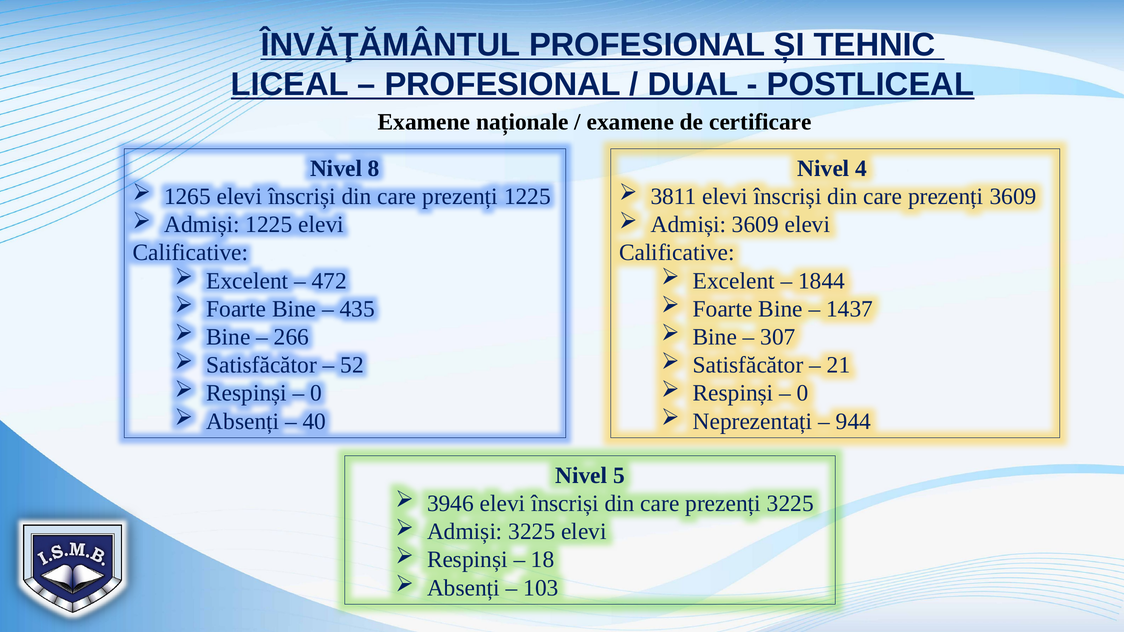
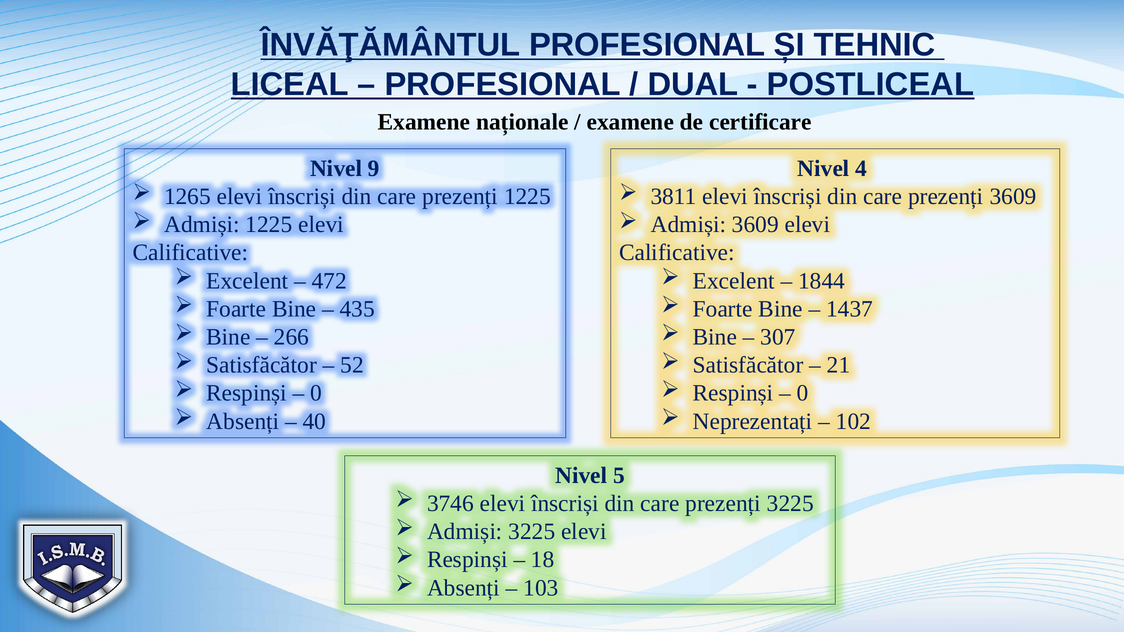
8: 8 -> 9
944: 944 -> 102
3946: 3946 -> 3746
